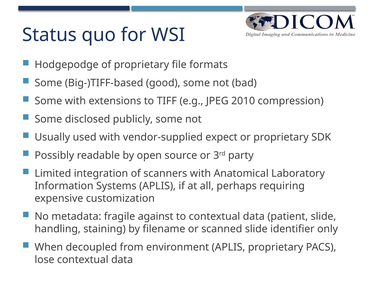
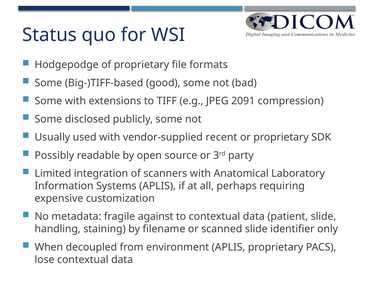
2010: 2010 -> 2091
expect: expect -> recent
